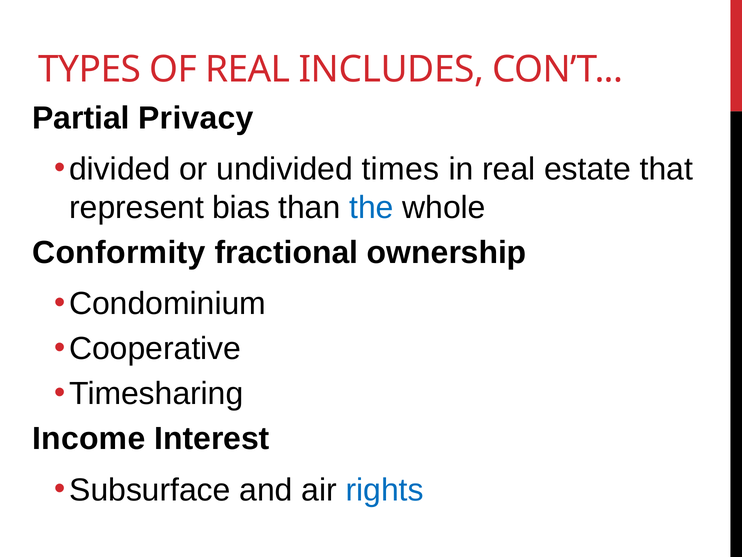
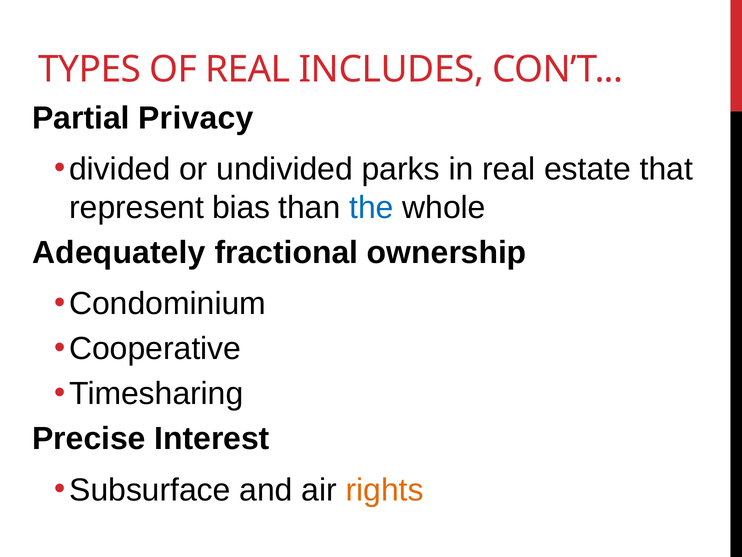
times: times -> parks
Conformity: Conformity -> Adequately
Income: Income -> Precise
rights colour: blue -> orange
